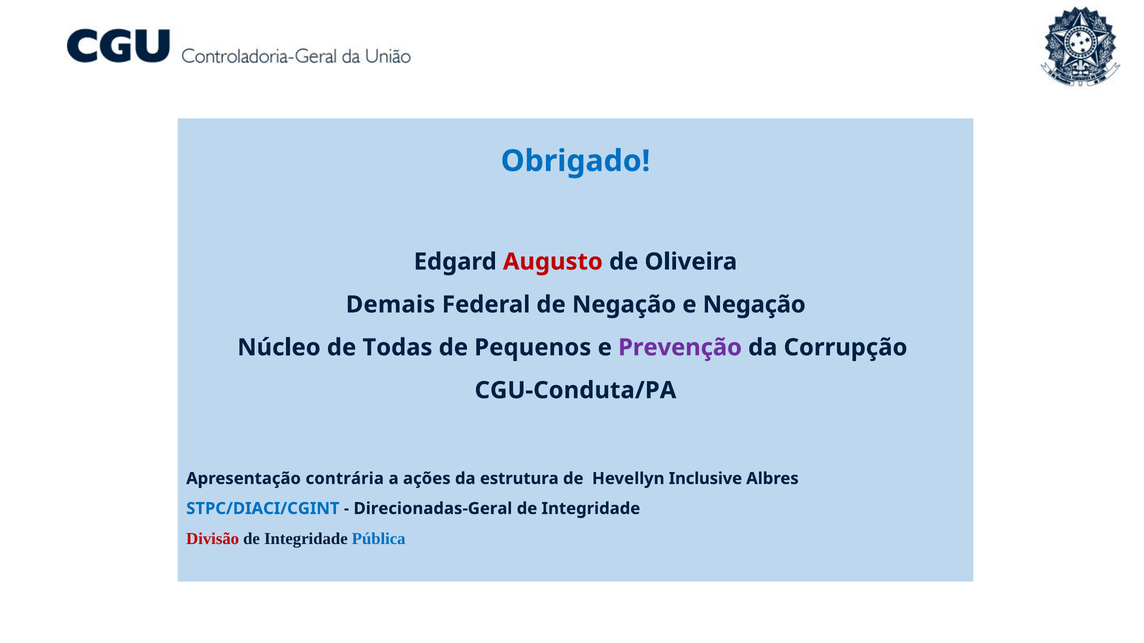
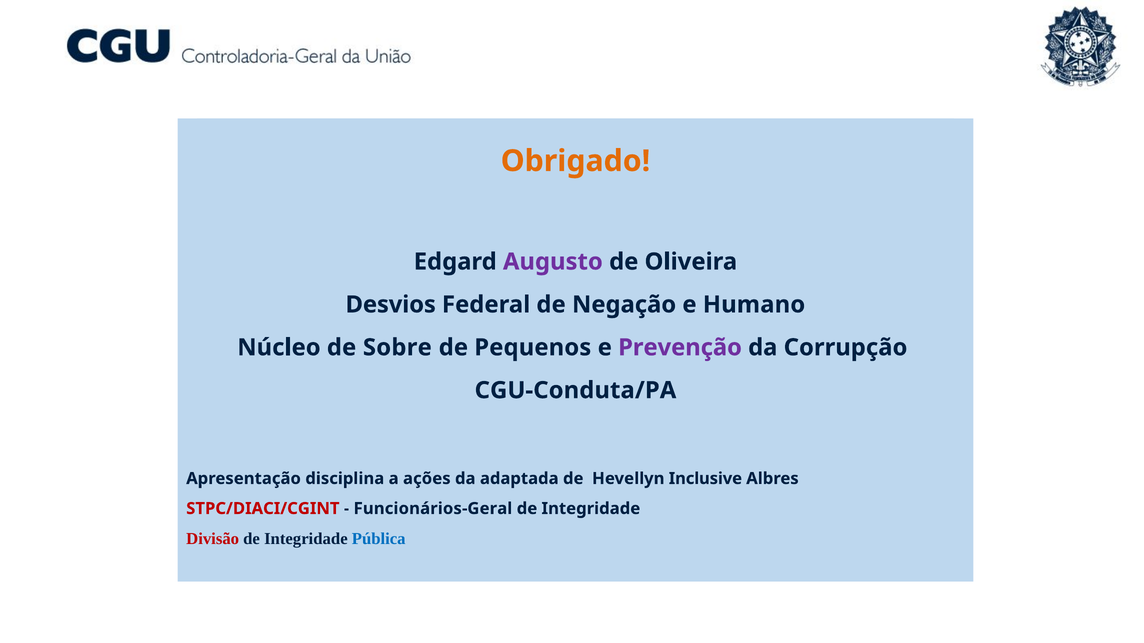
Obrigado colour: blue -> orange
Augusto colour: red -> purple
Demais: Demais -> Desvios
e Negação: Negação -> Humano
Todas: Todas -> Sobre
contrária: contrária -> disciplina
estrutura: estrutura -> adaptada
STPC/DIACI/CGINT colour: blue -> red
Direcionadas-Geral: Direcionadas-Geral -> Funcionários-Geral
